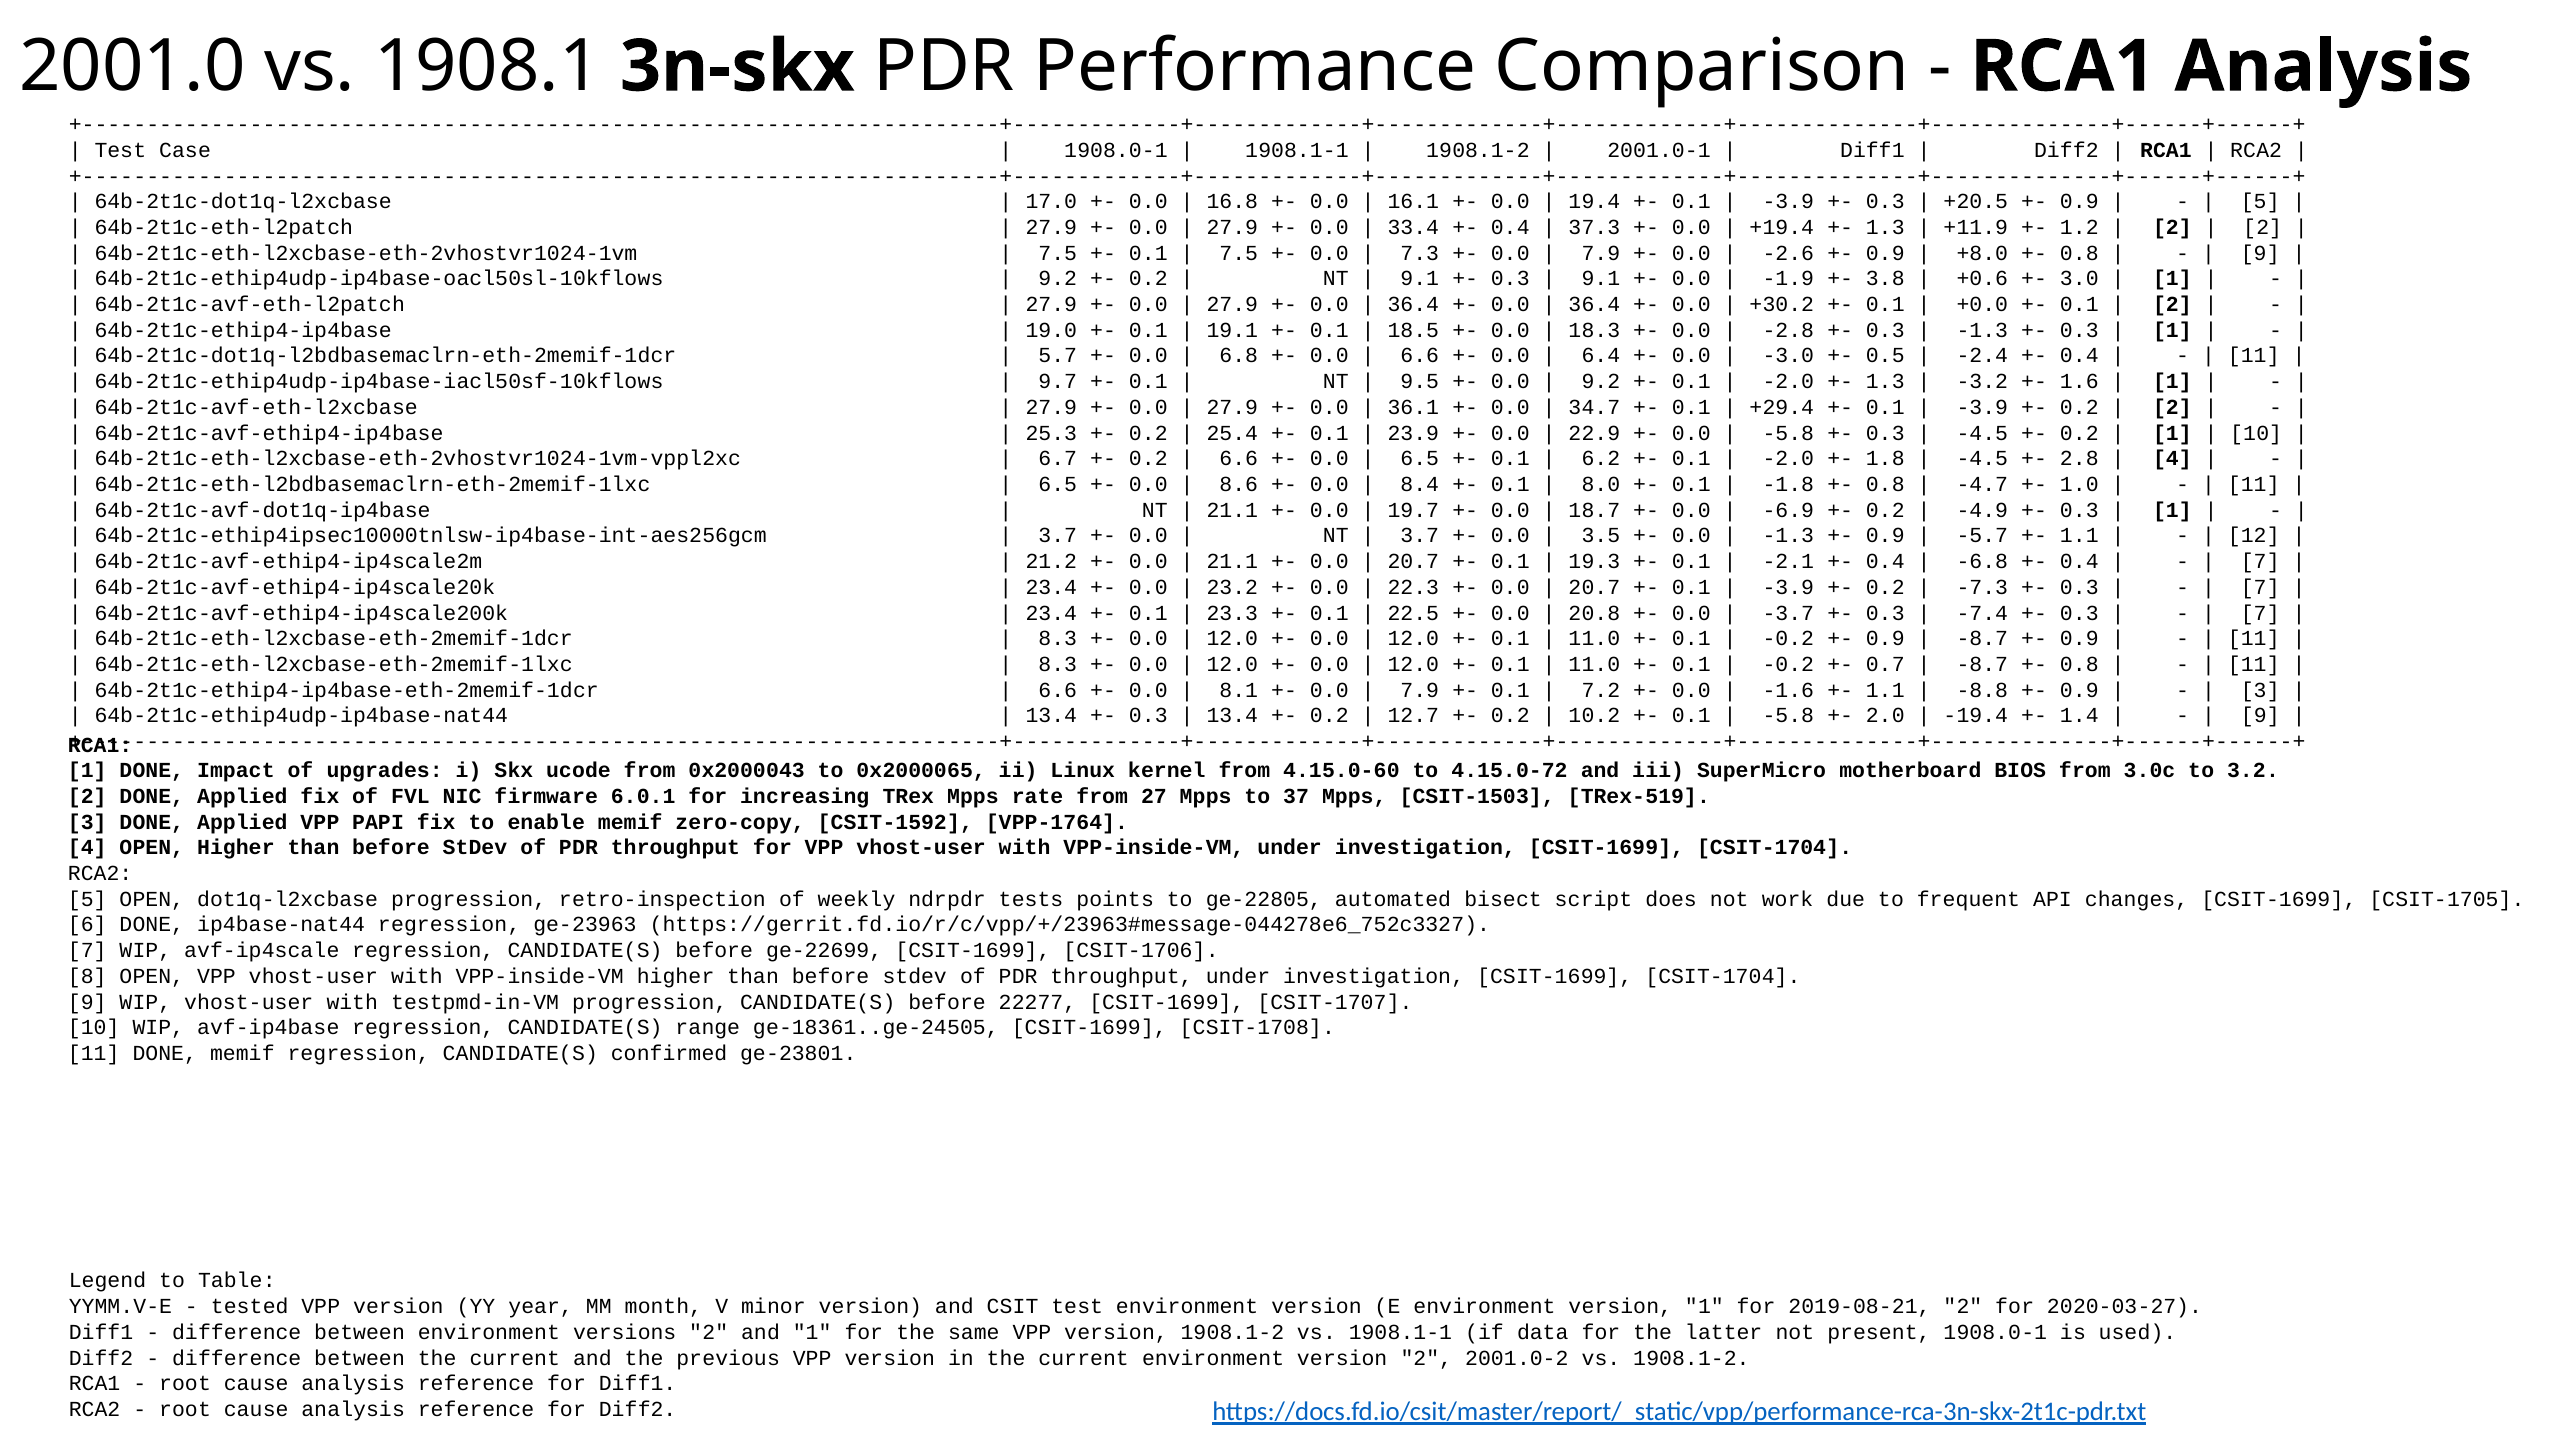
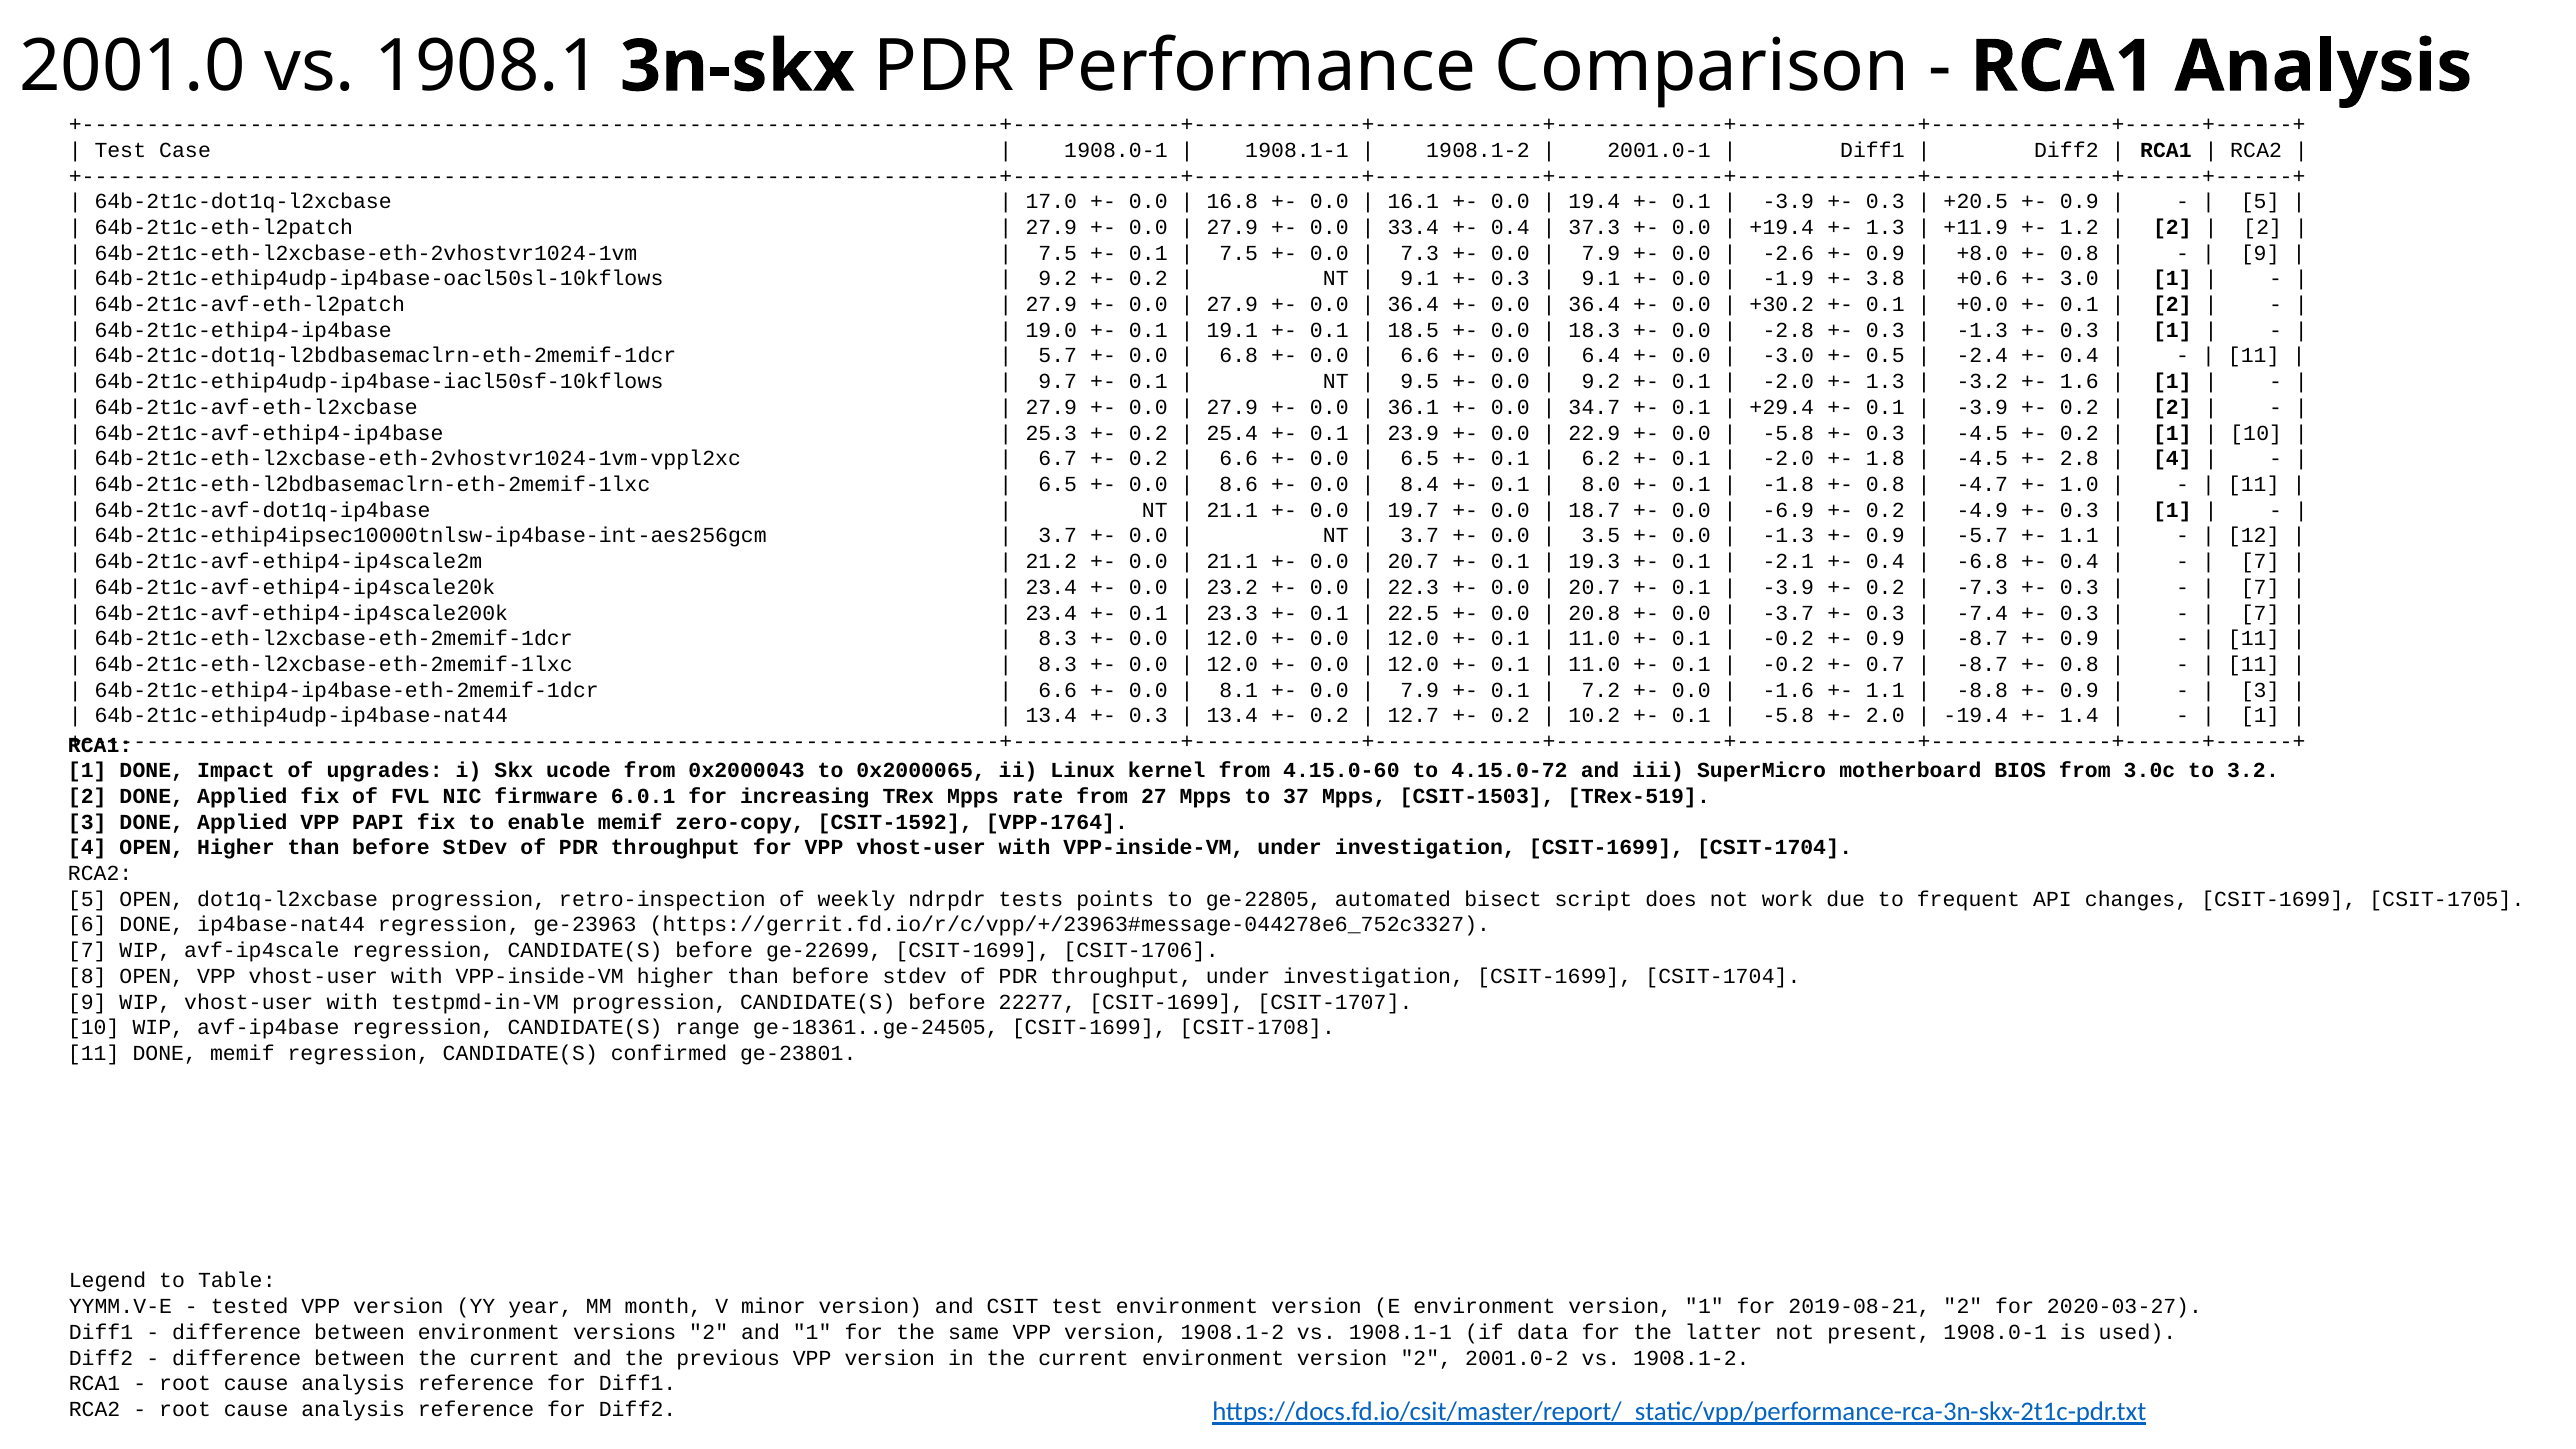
9 at (2260, 716): 9 -> 1
